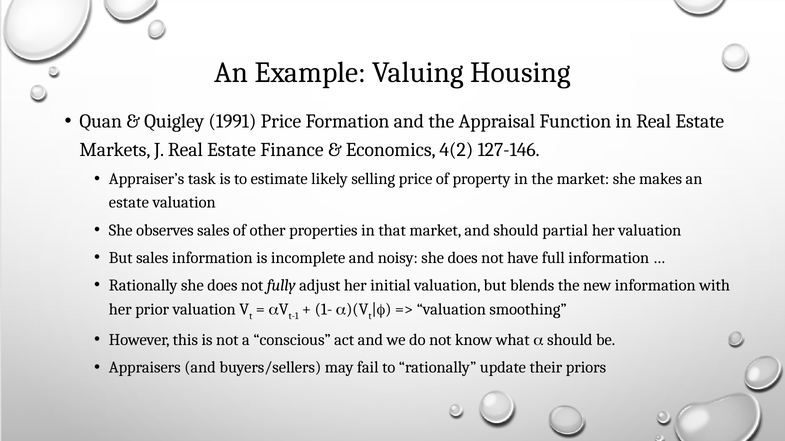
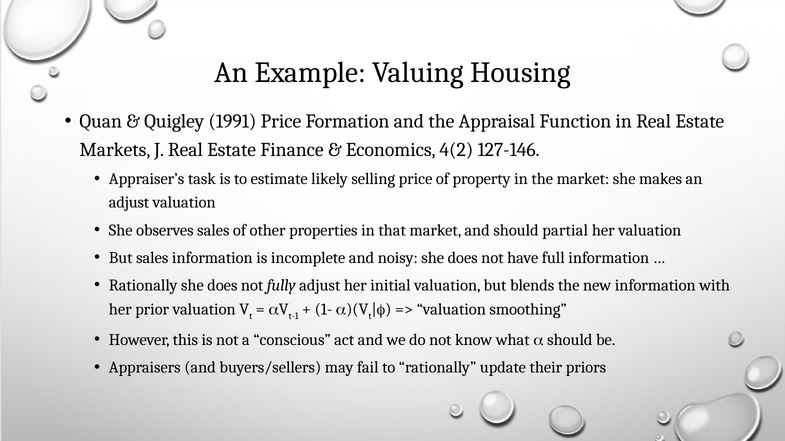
estate at (129, 203): estate -> adjust
